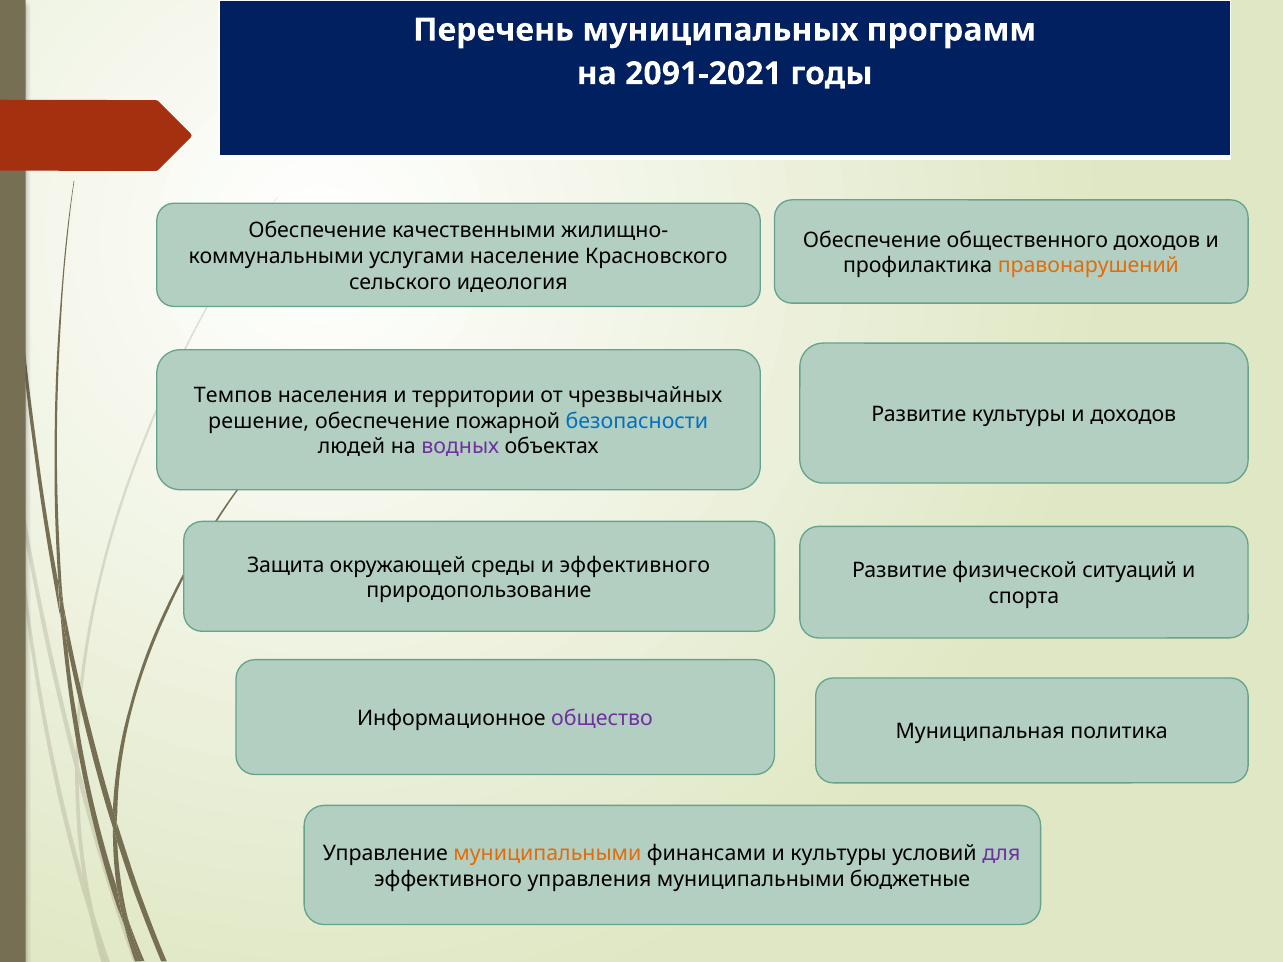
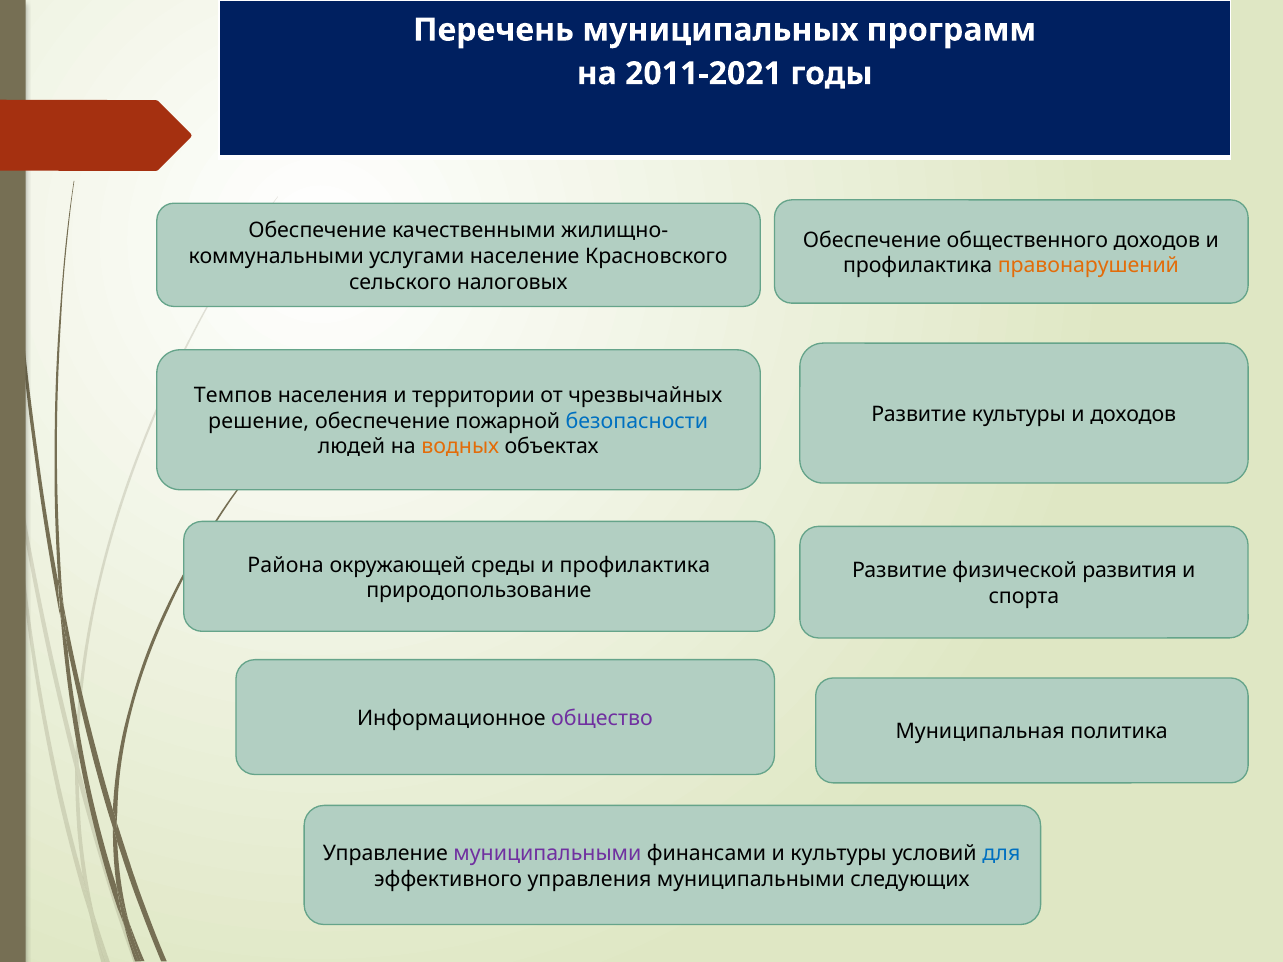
2091-2021: 2091-2021 -> 2011-2021
идеология: идеология -> налоговых
водных colour: purple -> orange
Защита: Защита -> Района
среды и эффективного: эффективного -> профилактика
ситуаций: ситуаций -> развития
муниципальными at (547, 854) colour: orange -> purple
для colour: purple -> blue
бюджетные: бюджетные -> следующих
